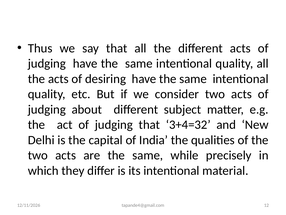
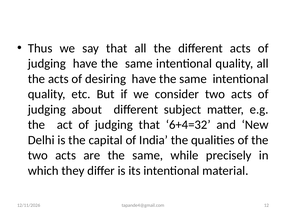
3+4=32: 3+4=32 -> 6+4=32
